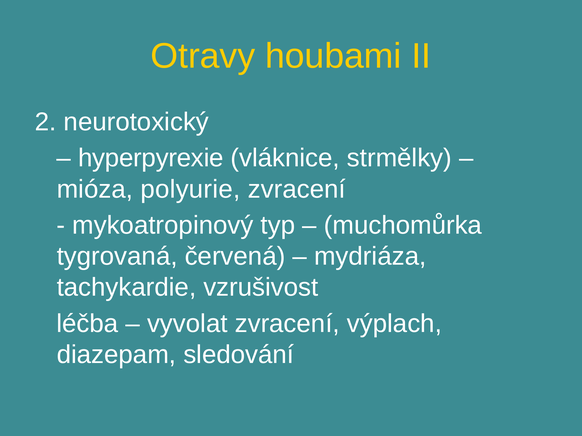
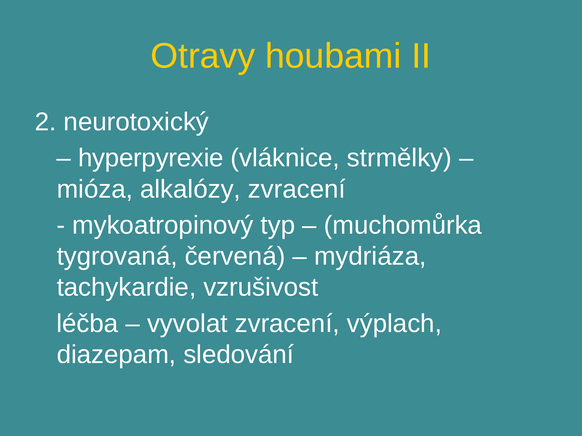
polyurie: polyurie -> alkalózy
